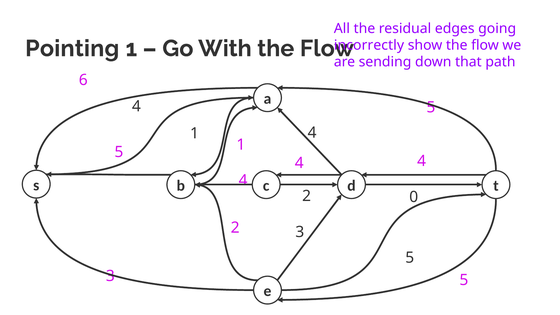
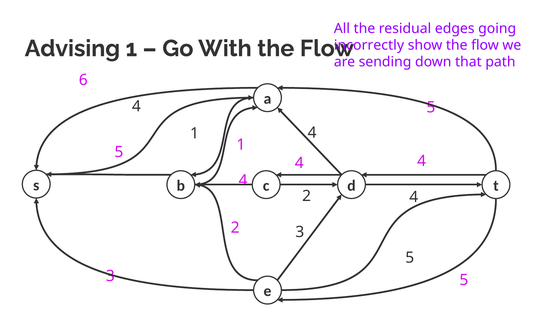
Pointing: Pointing -> Advising
2 0: 0 -> 4
